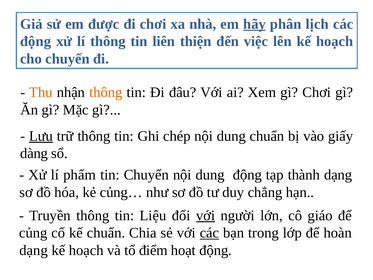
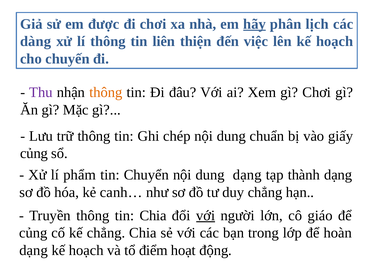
động at (36, 41): động -> dàng
Thu colour: orange -> purple
Lưu underline: present -> none
dàng at (34, 153): dàng -> củng
dung động: động -> dạng
củng…: củng… -> canh…
tin Liệu: Liệu -> Chia
kế chuẩn: chuẩn -> chẳng
các at (209, 233) underline: present -> none
